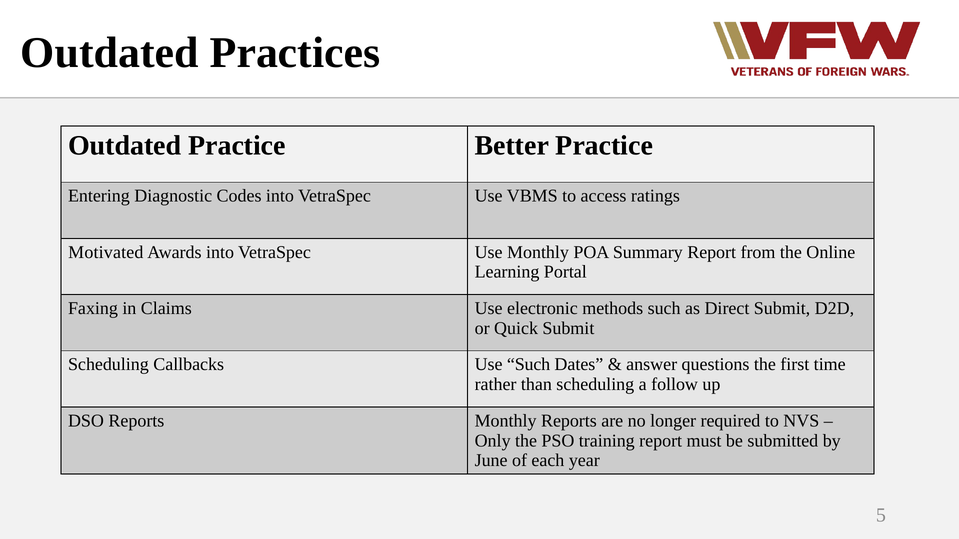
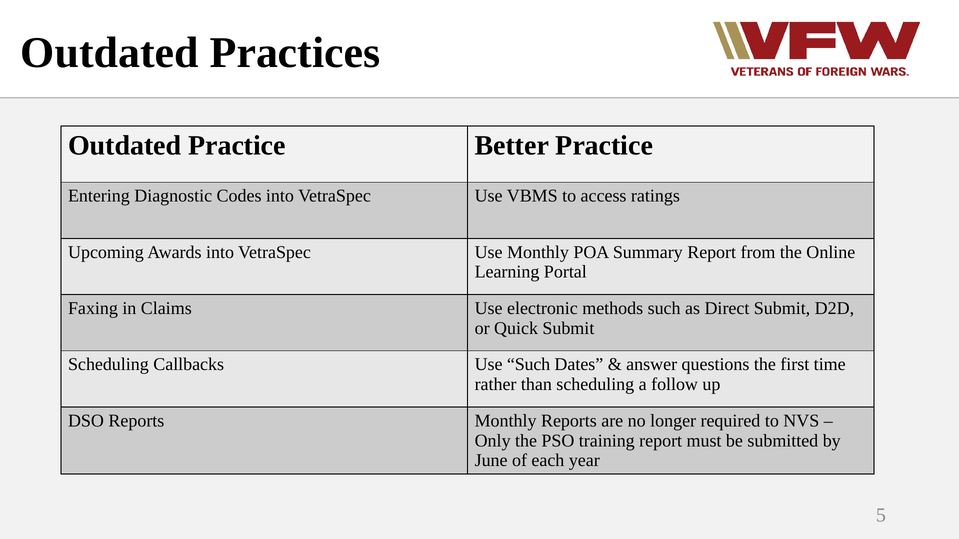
Motivated: Motivated -> Upcoming
